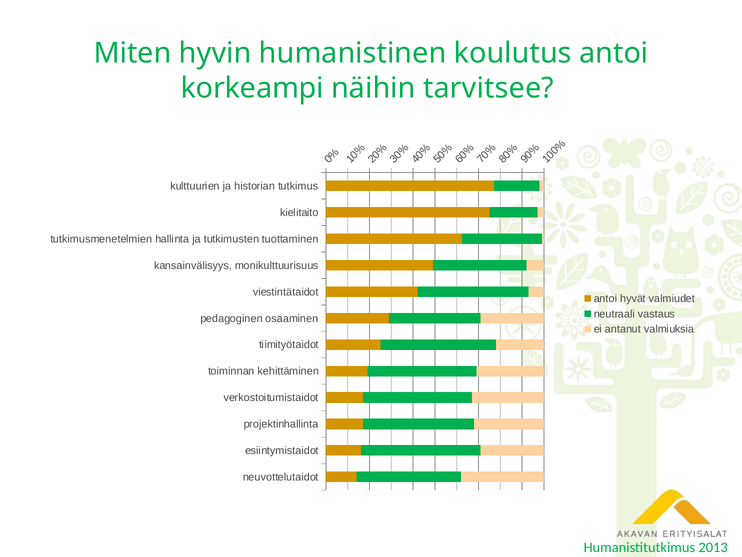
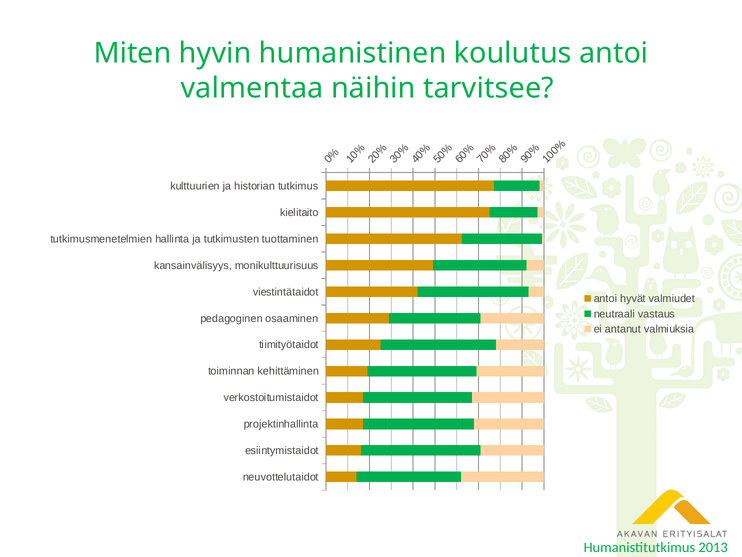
korkeampi: korkeampi -> valmentaa
